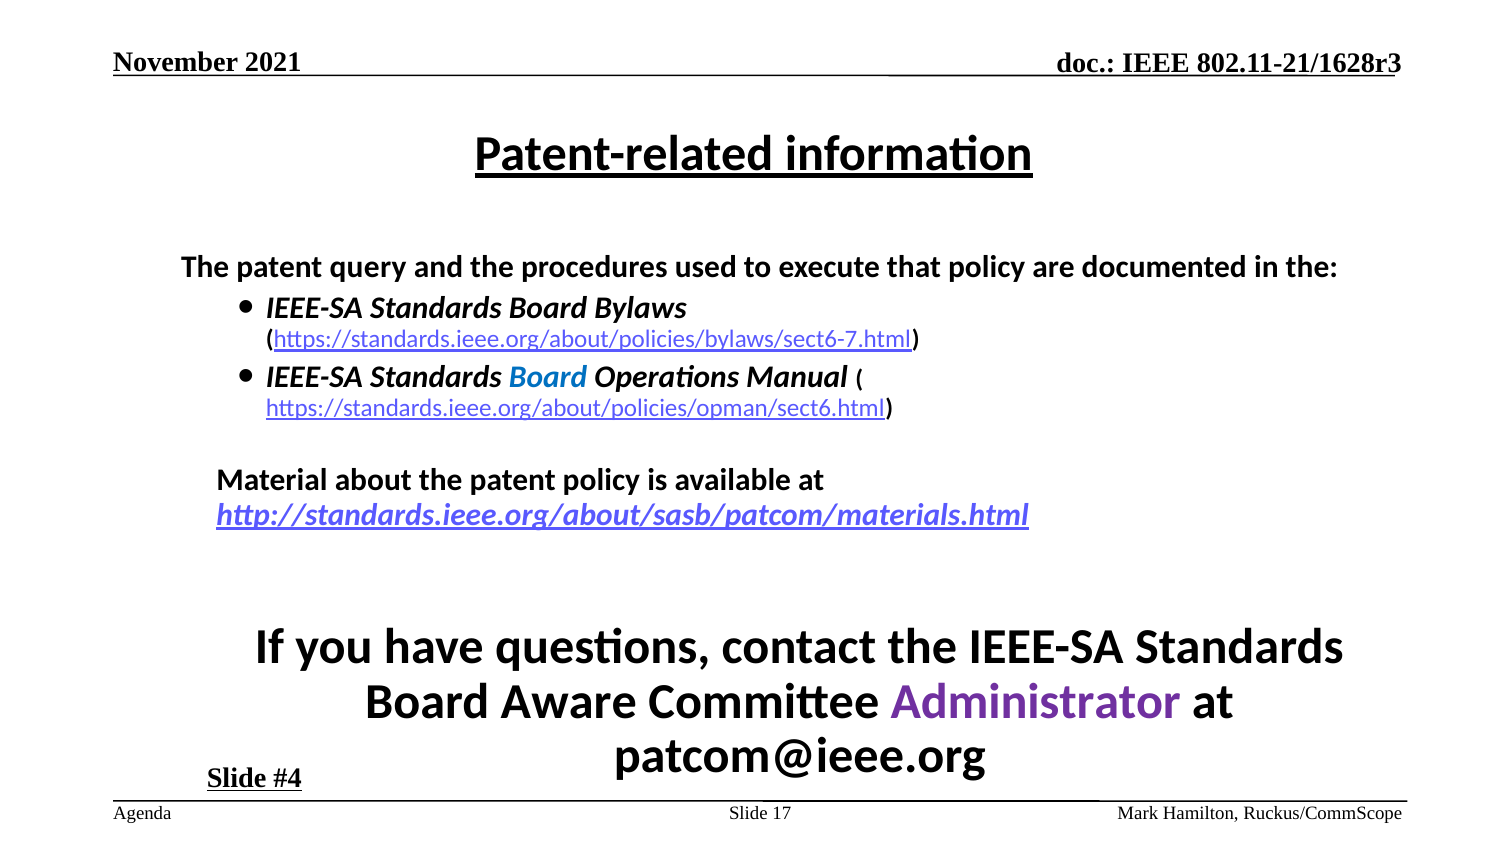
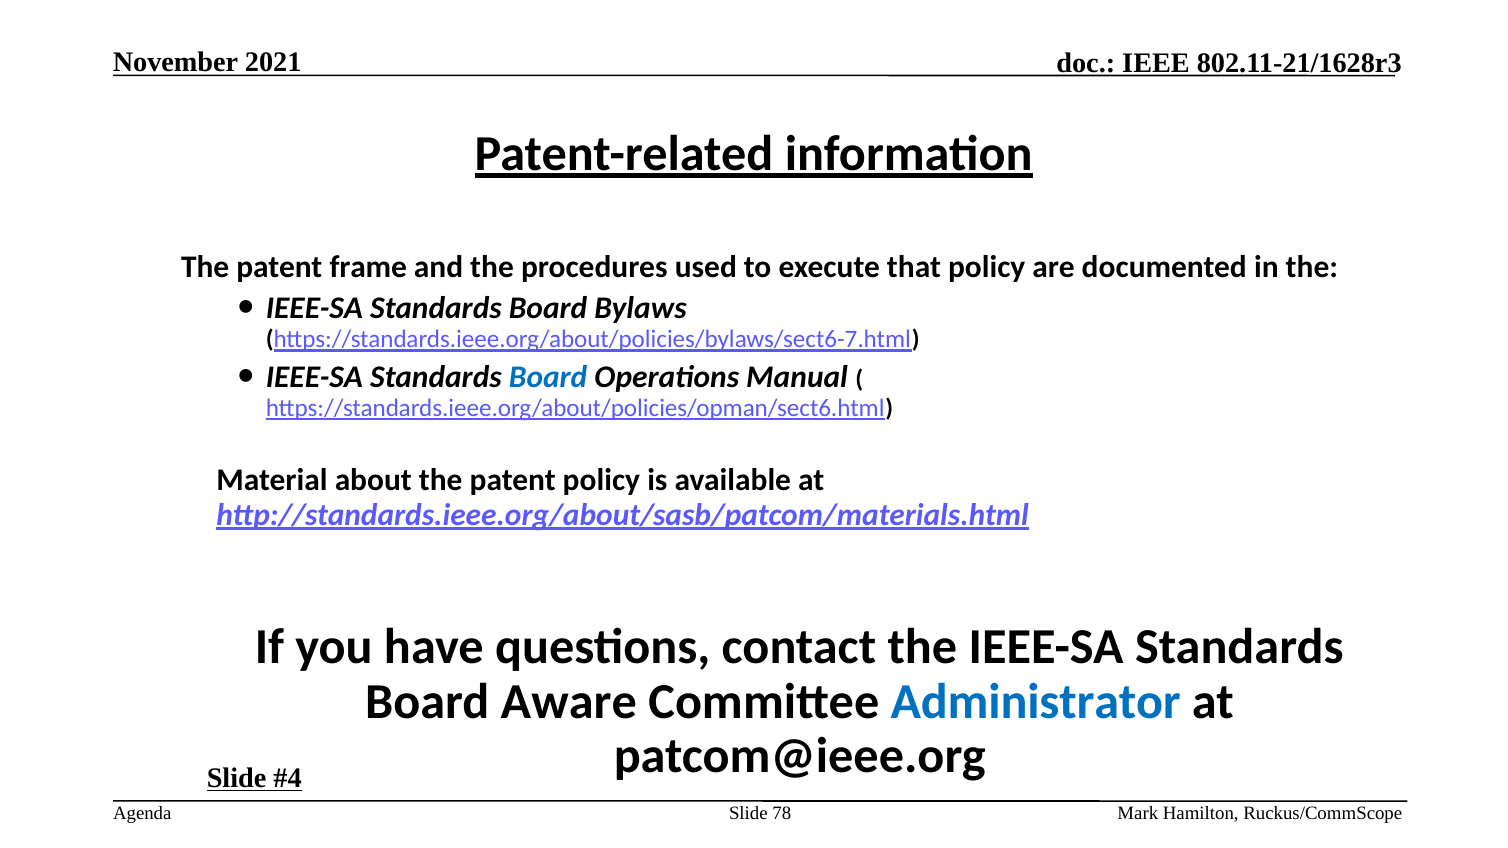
query: query -> frame
Administrator colour: purple -> blue
17: 17 -> 78
